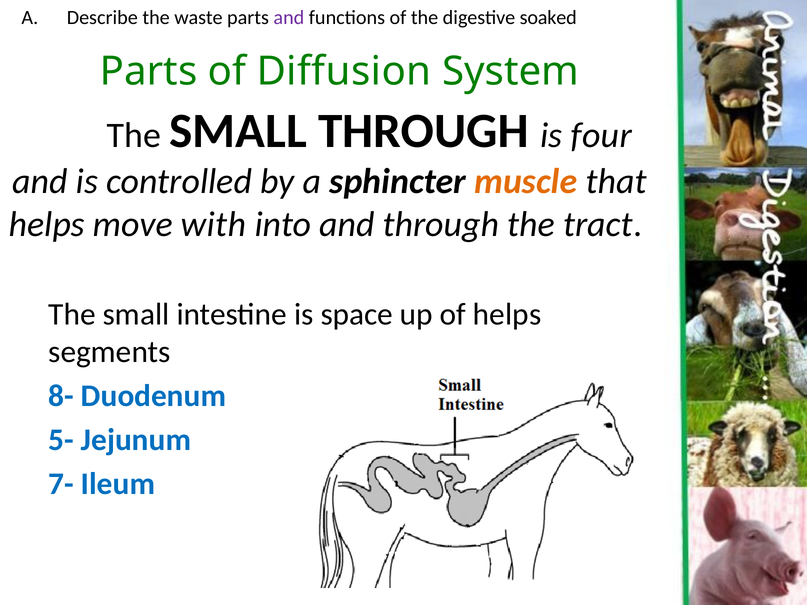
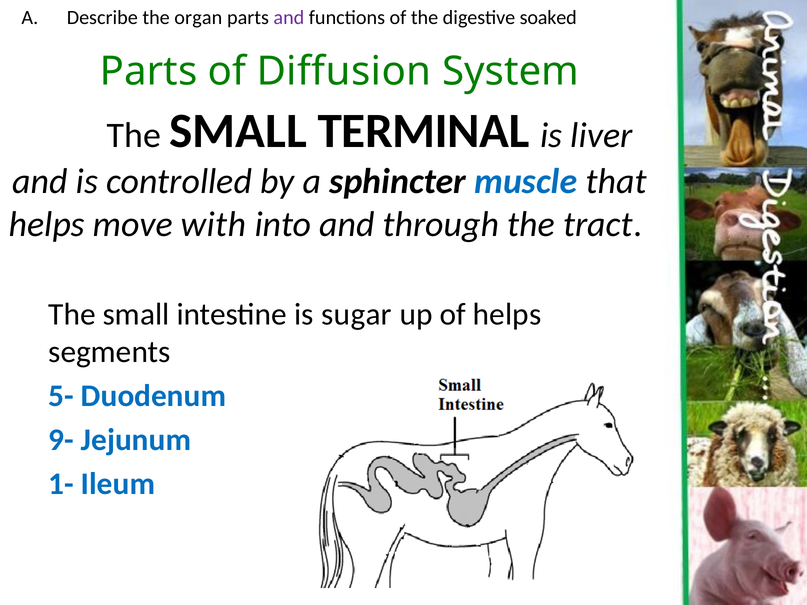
waste: waste -> organ
SMALL THROUGH: THROUGH -> TERMINAL
four: four -> liver
muscle colour: orange -> blue
space: space -> sugar
8-: 8- -> 5-
5-: 5- -> 9-
7-: 7- -> 1-
